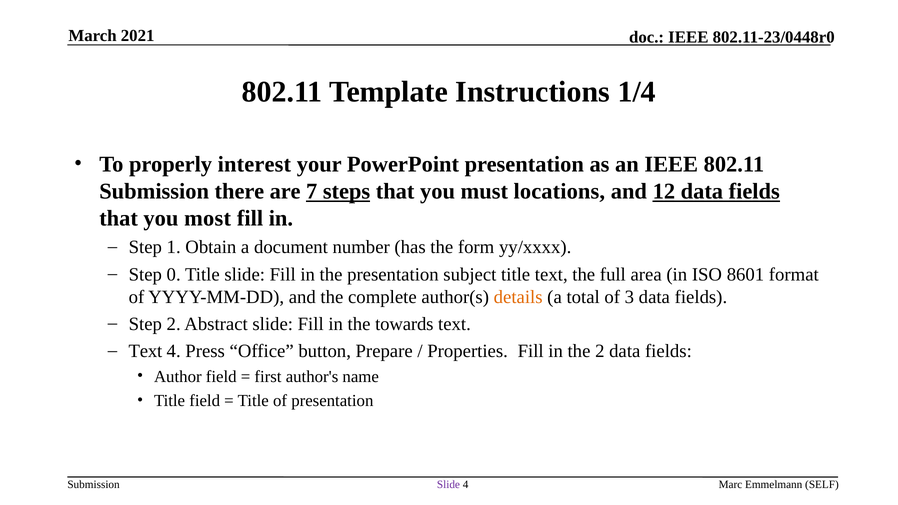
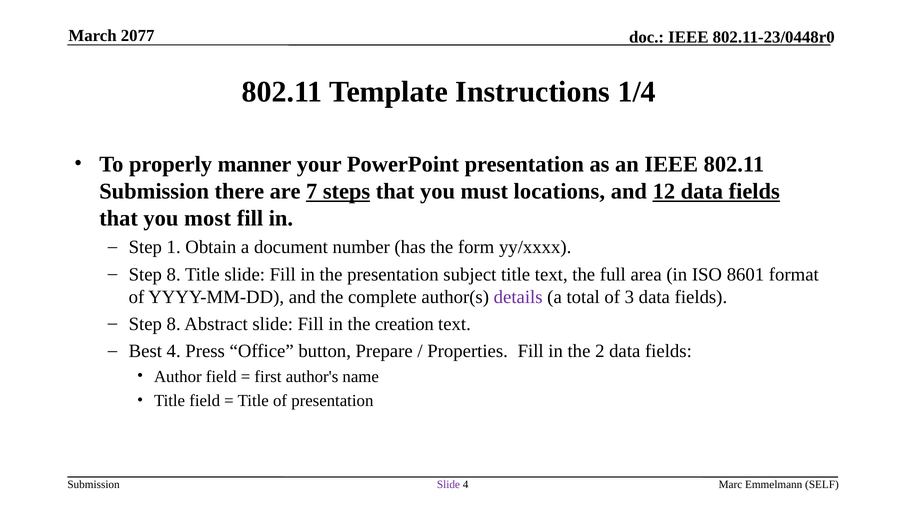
2021: 2021 -> 2077
interest: interest -> manner
0 at (174, 274): 0 -> 8
details colour: orange -> purple
2 at (174, 324): 2 -> 8
towards: towards -> creation
Text at (145, 351): Text -> Best
